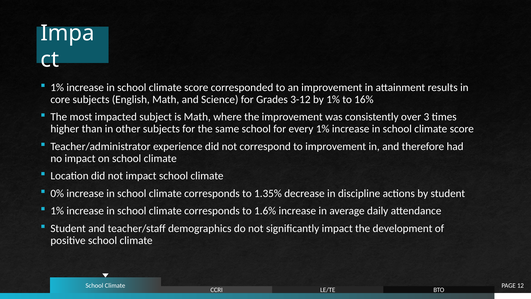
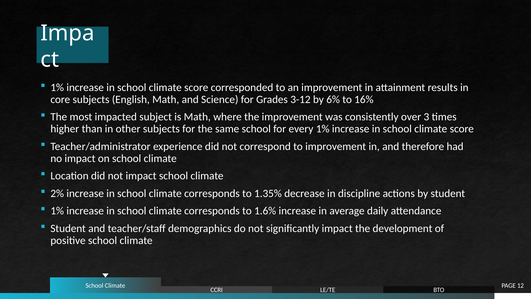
by 1%: 1% -> 6%
0%: 0% -> 2%
